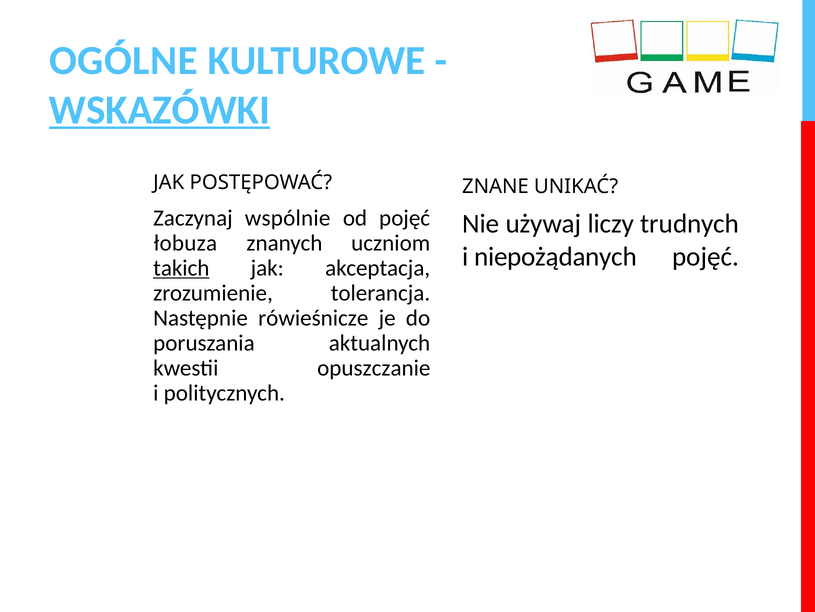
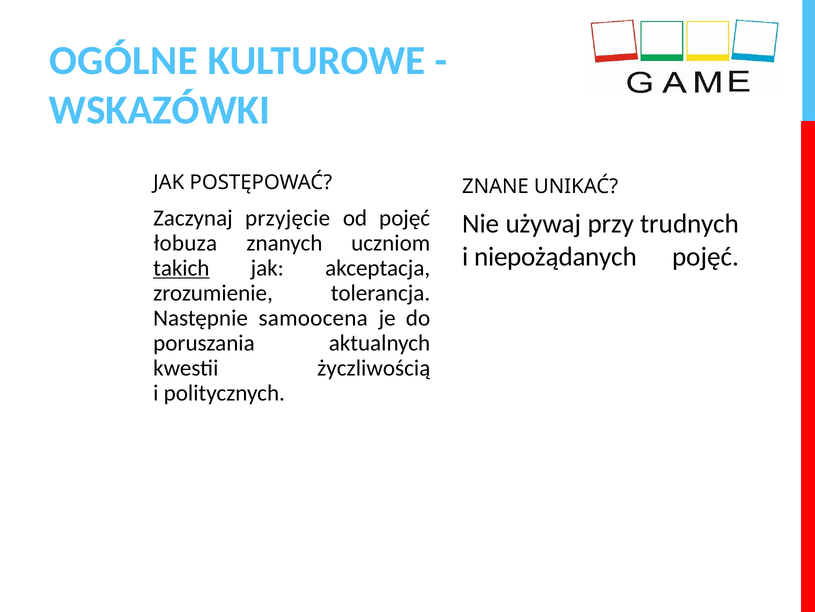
WSKAZÓWKI underline: present -> none
wspólnie: wspólnie -> przyjęcie
liczy: liczy -> przy
rówieśnicze: rówieśnicze -> samoocena
opuszczanie: opuszczanie -> życzliwością
